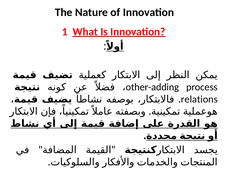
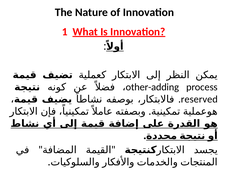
relations: relations -> reserved
